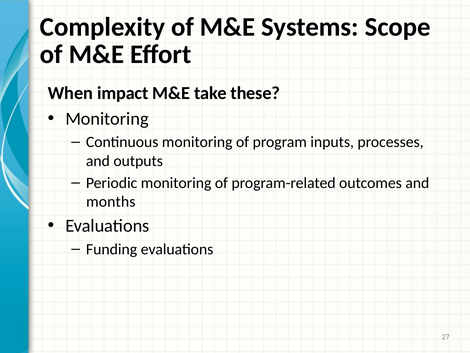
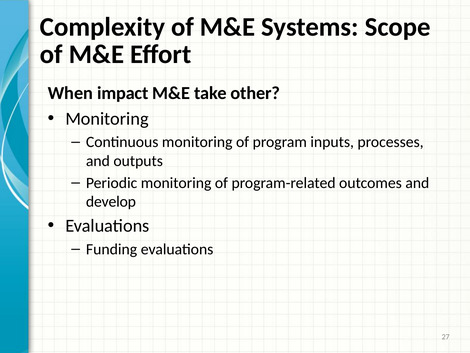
these: these -> other
months: months -> develop
